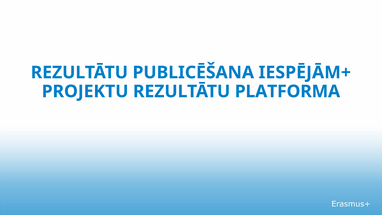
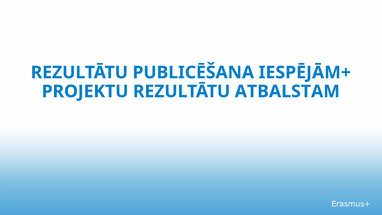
PLATFORMA: PLATFORMA -> ATBALSTAM
